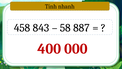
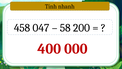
843: 843 -> 047
887: 887 -> 200
